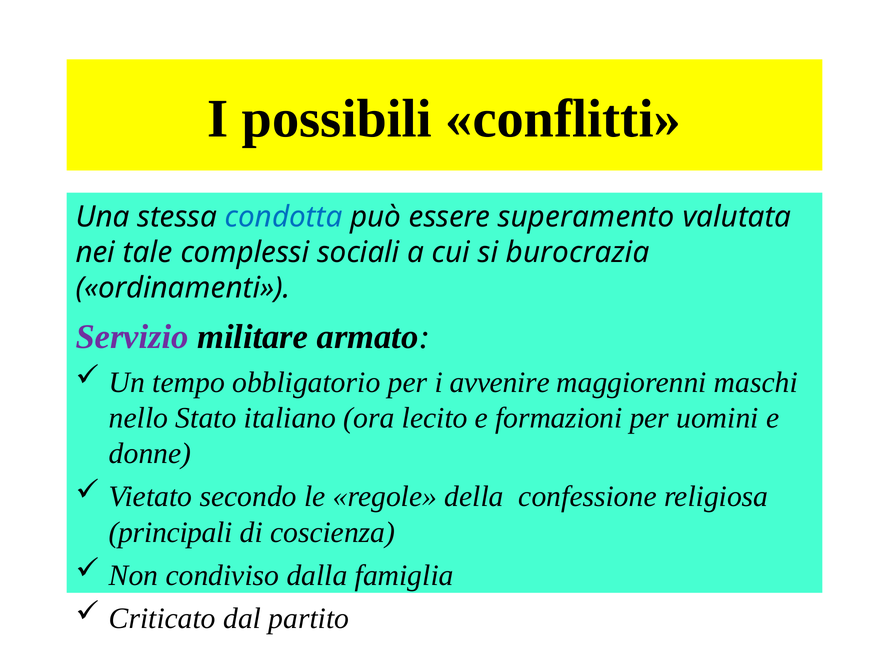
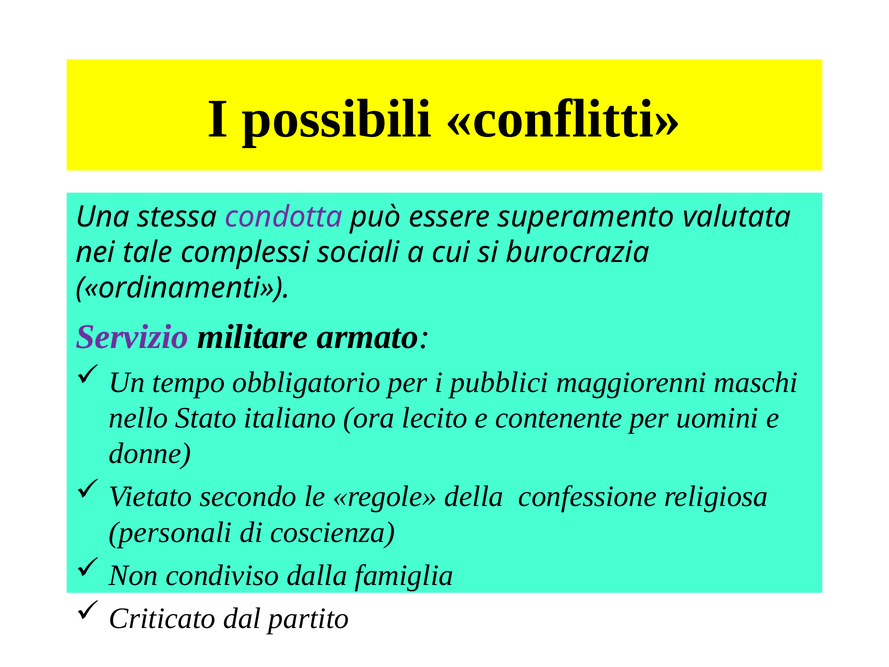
condotta colour: blue -> purple
avvenire: avvenire -> pubblici
formazioni: formazioni -> contenente
principali: principali -> personali
